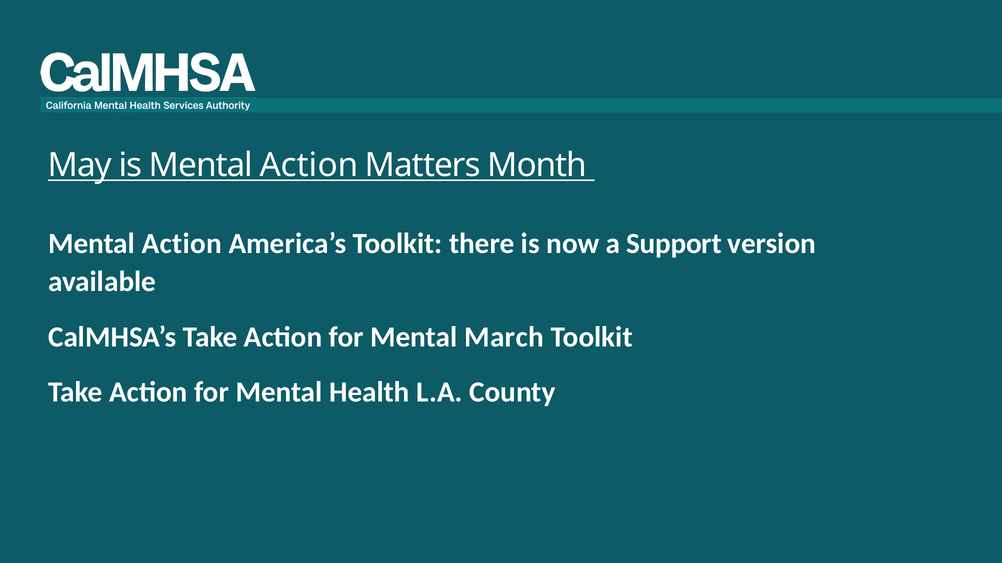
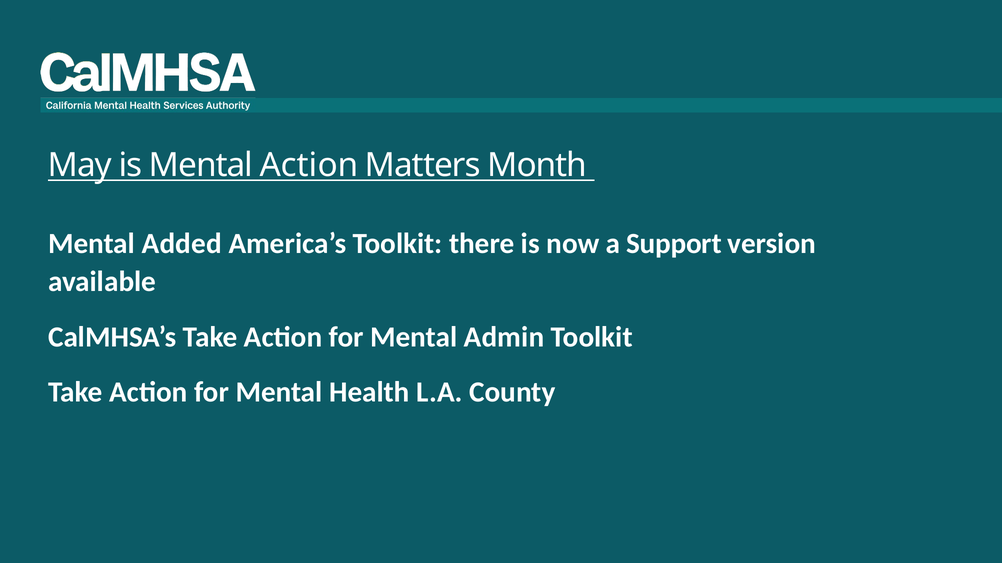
Action at (182, 244): Action -> Added
March: March -> Admin
